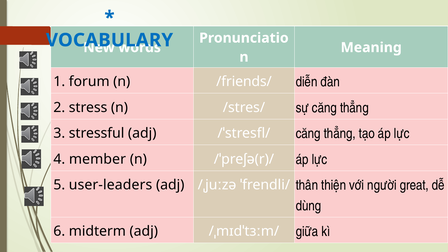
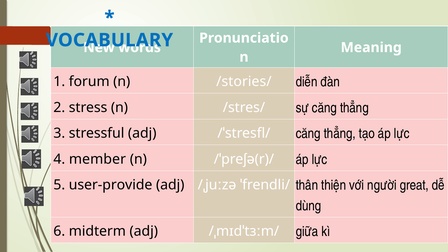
/friends/: /friends/ -> /stories/
user-leaders: user-leaders -> user-provide
